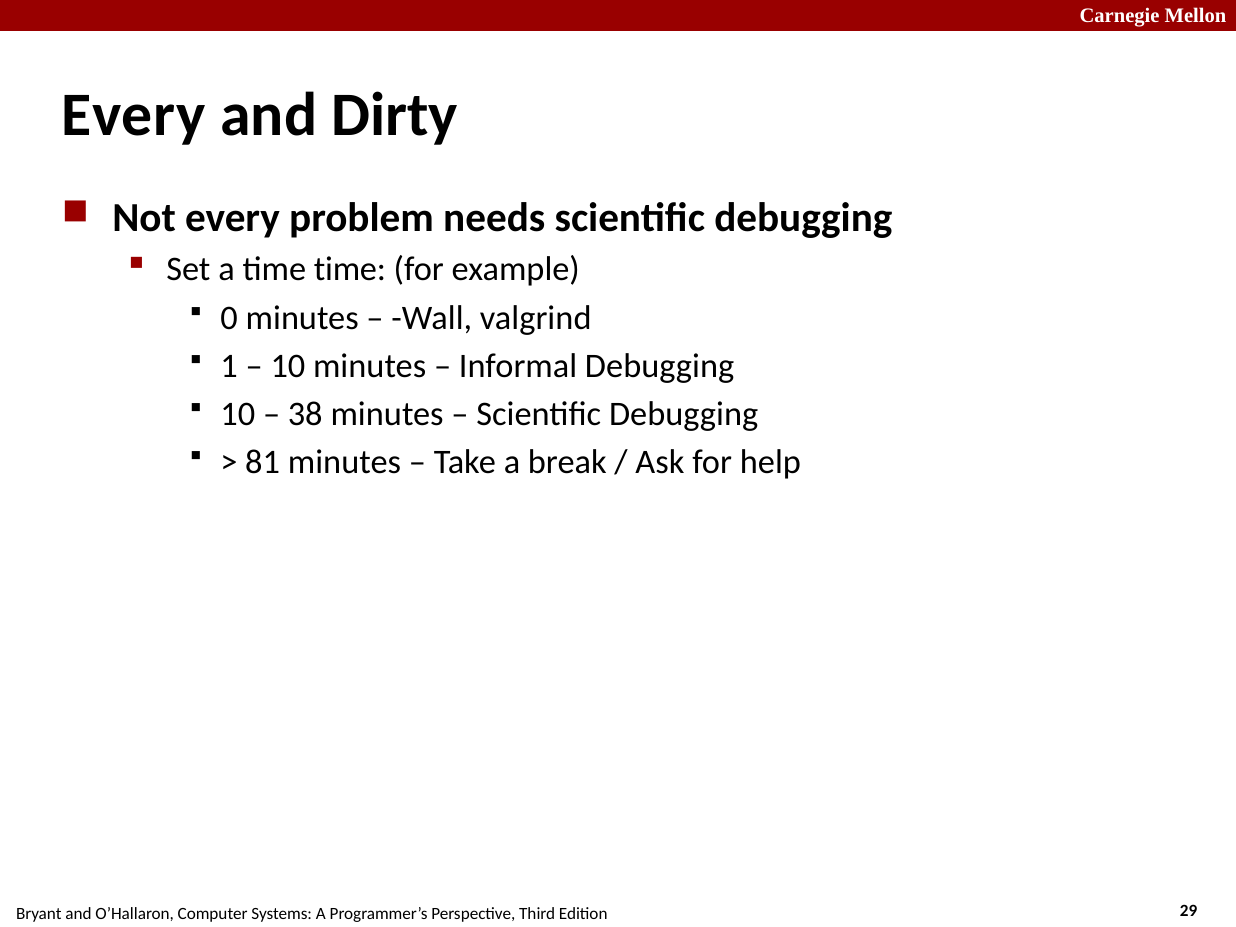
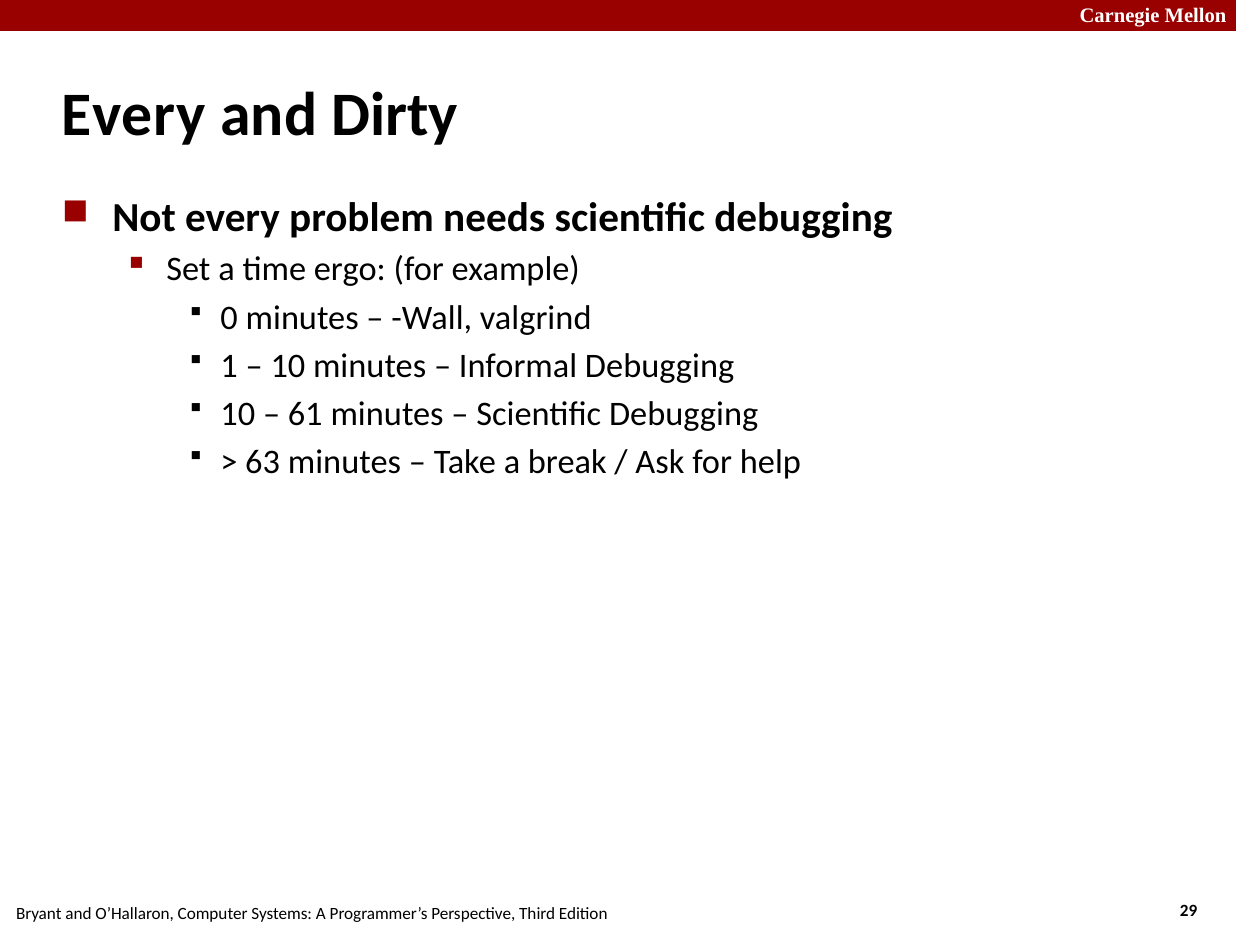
time time: time -> ergo
38: 38 -> 61
81: 81 -> 63
